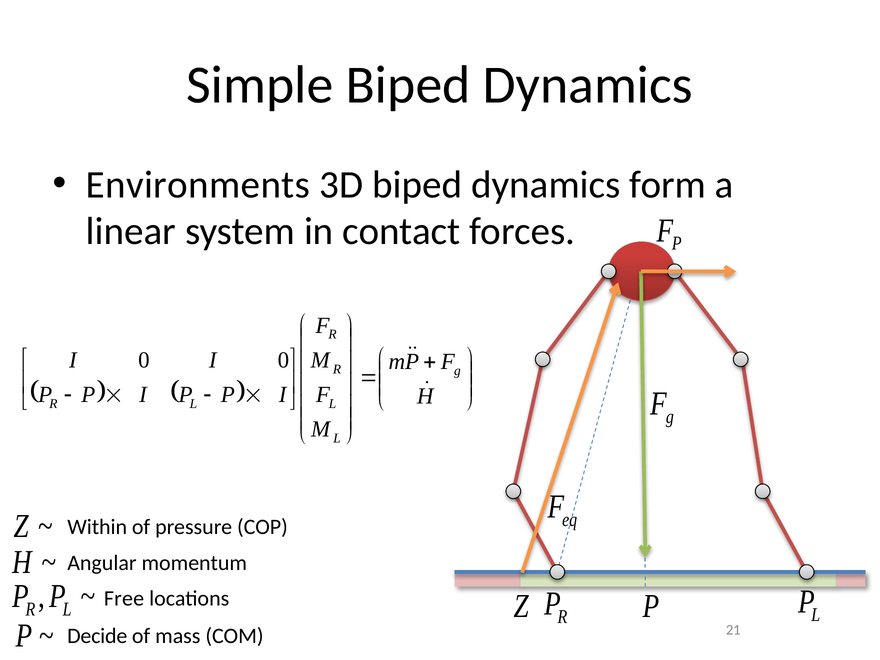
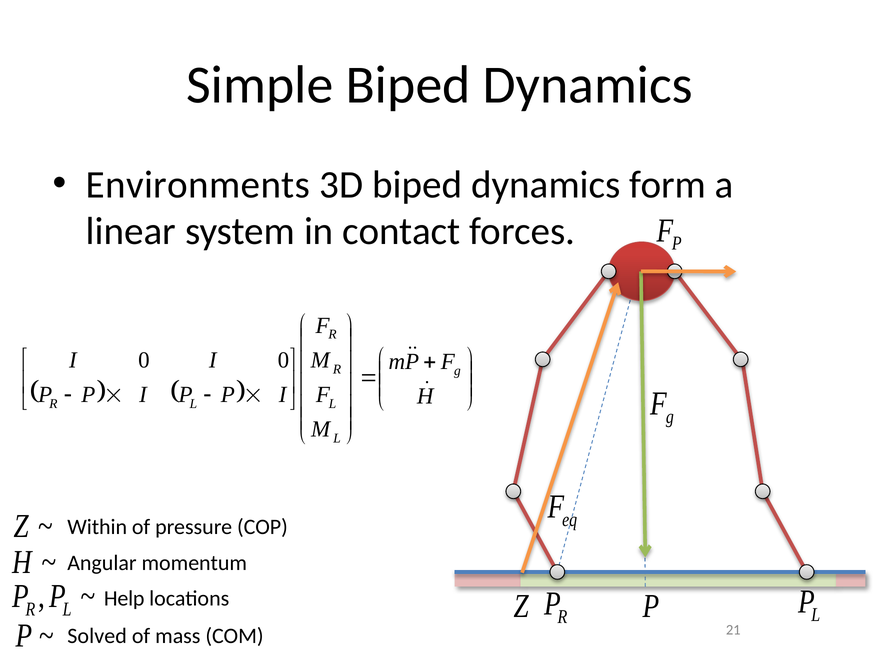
Free: Free -> Help
Decide: Decide -> Solved
